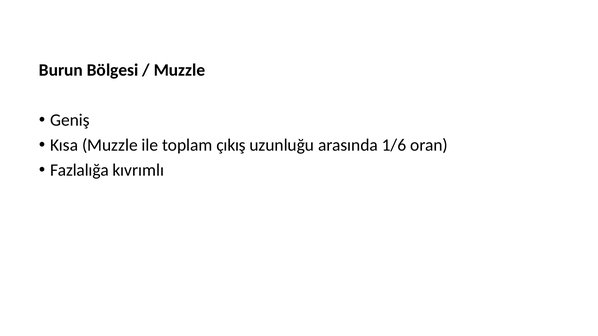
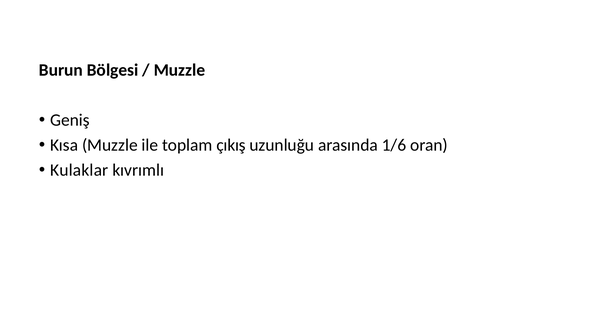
Fazlalığa: Fazlalığa -> Kulaklar
